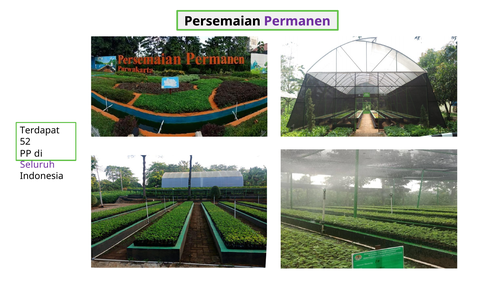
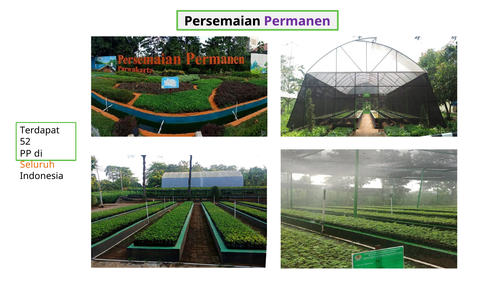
Seluruh colour: purple -> orange
